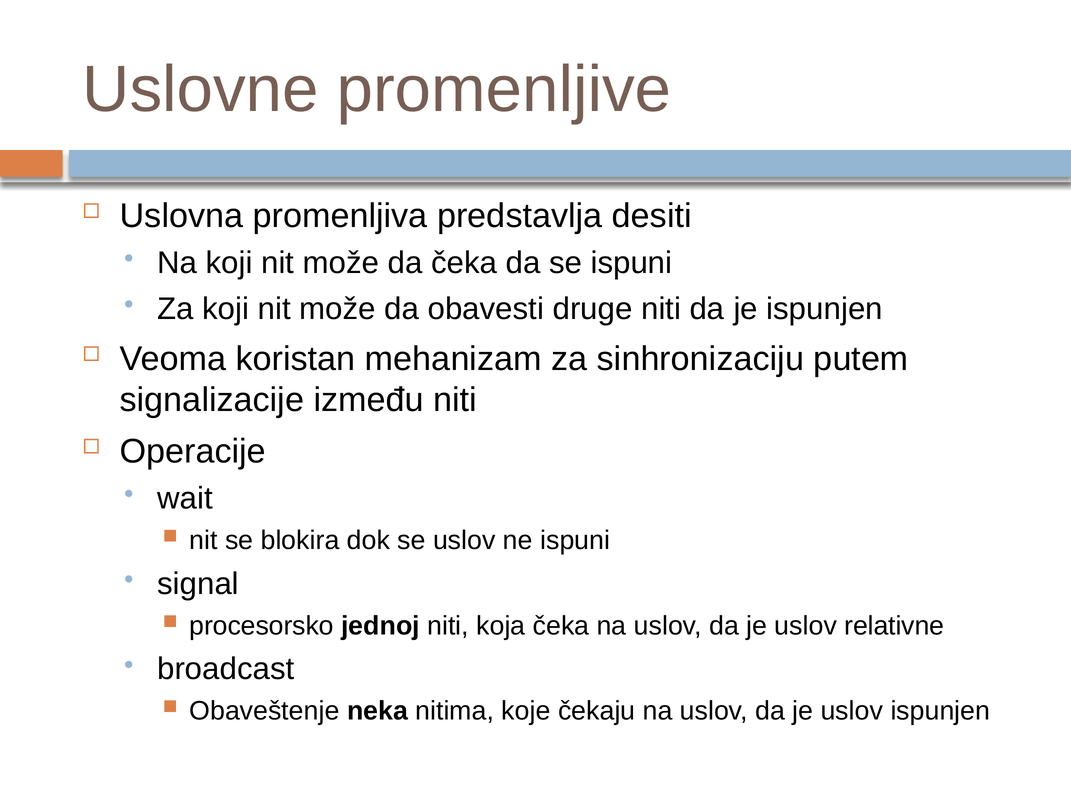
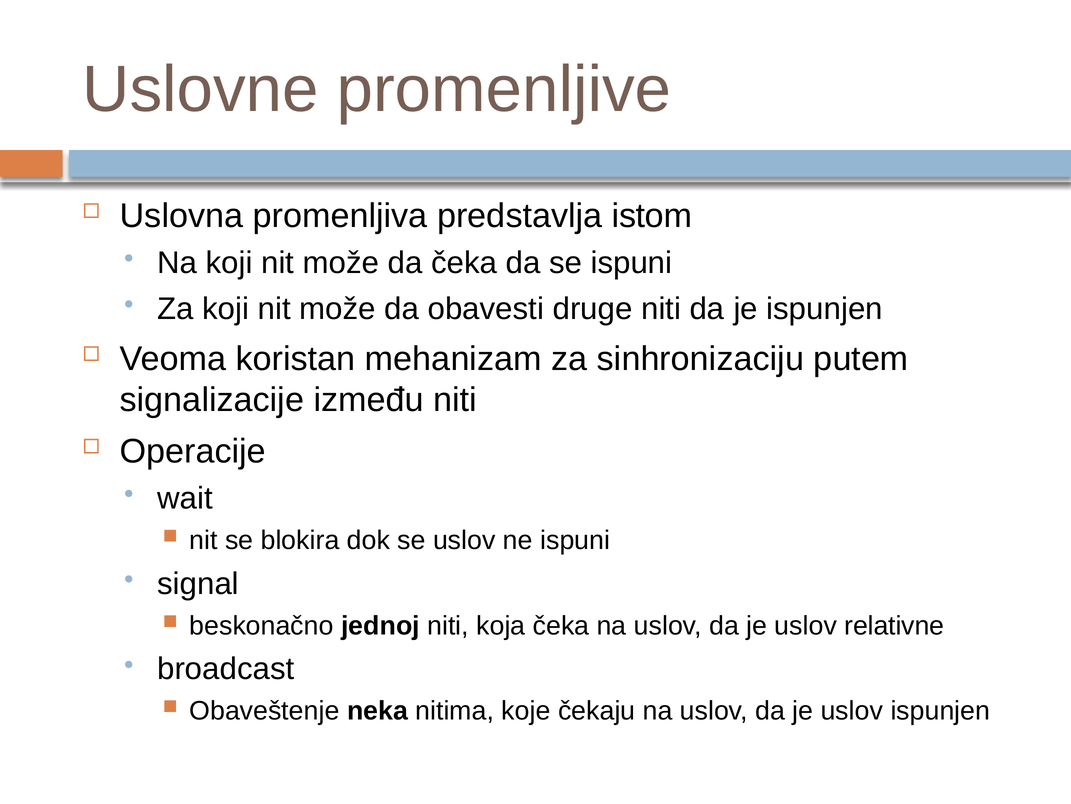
desiti: desiti -> istom
procesorsko: procesorsko -> beskonačno
